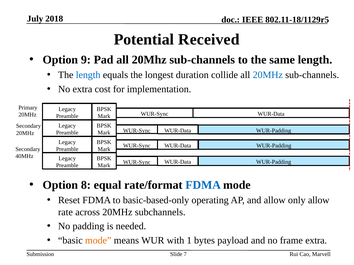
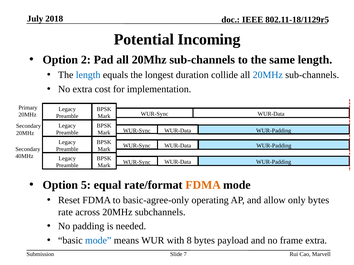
Received: Received -> Incoming
9: 9 -> 2
8: 8 -> 5
FDMA at (203, 185) colour: blue -> orange
basic-based-only: basic-based-only -> basic-agree-only
only allow: allow -> bytes
mode at (98, 241) colour: orange -> blue
1: 1 -> 8
